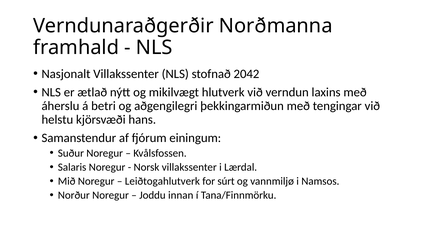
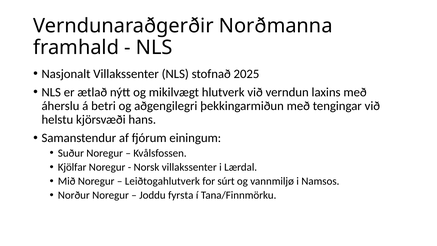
2042: 2042 -> 2025
Salaris: Salaris -> Kjölfar
innan: innan -> fyrsta
